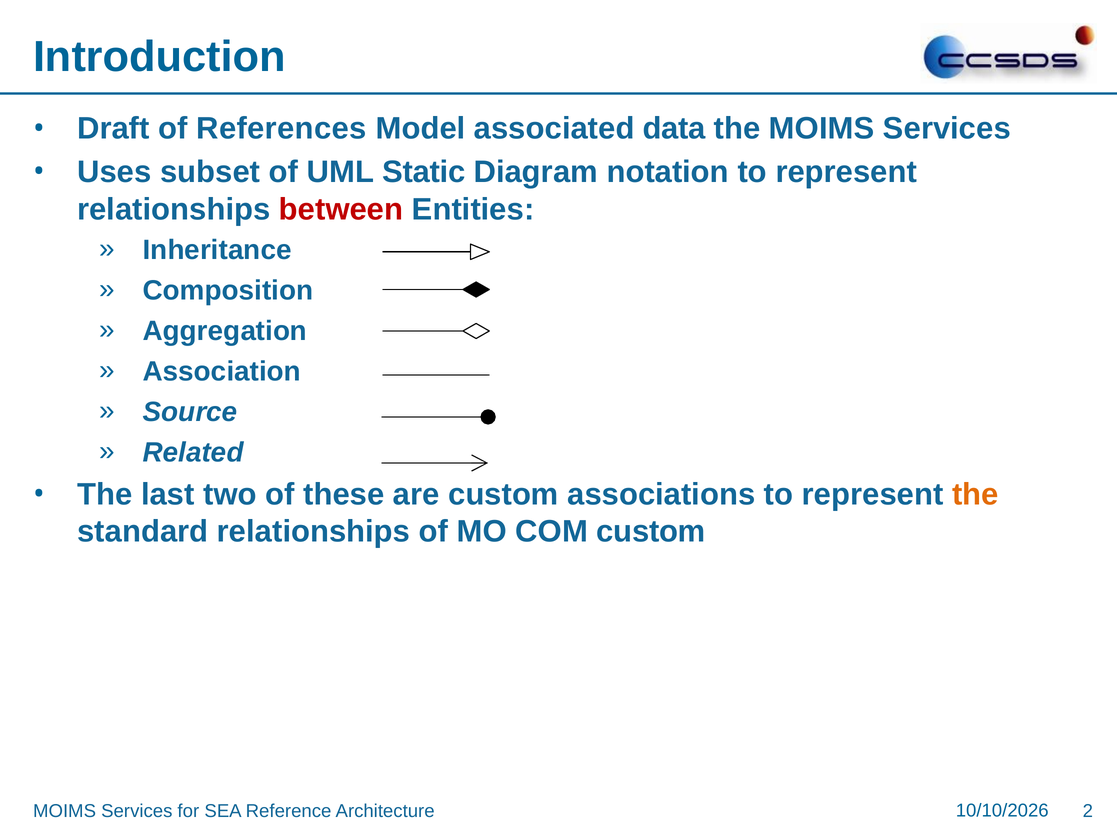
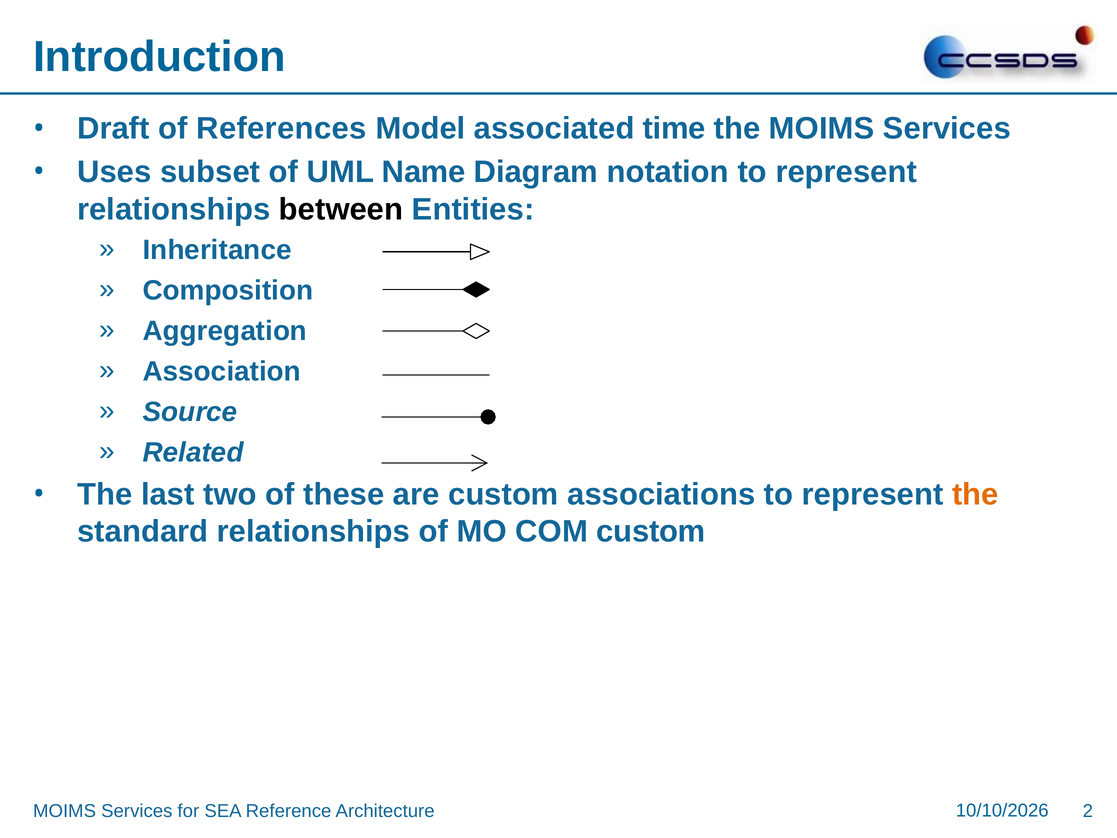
data: data -> time
Static: Static -> Name
between colour: red -> black
